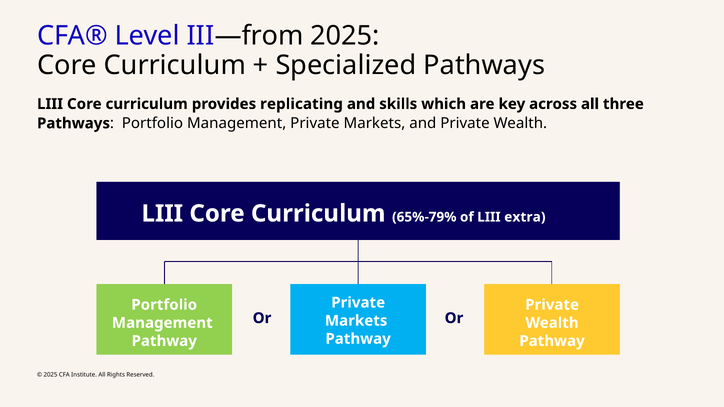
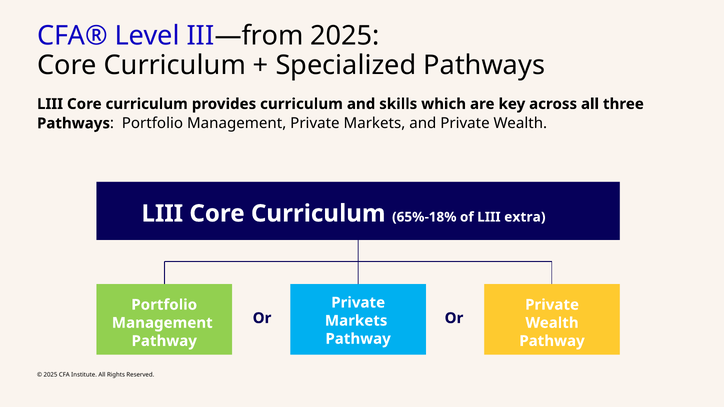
provides replicating: replicating -> curriculum
65%-79%: 65%-79% -> 65%-18%
